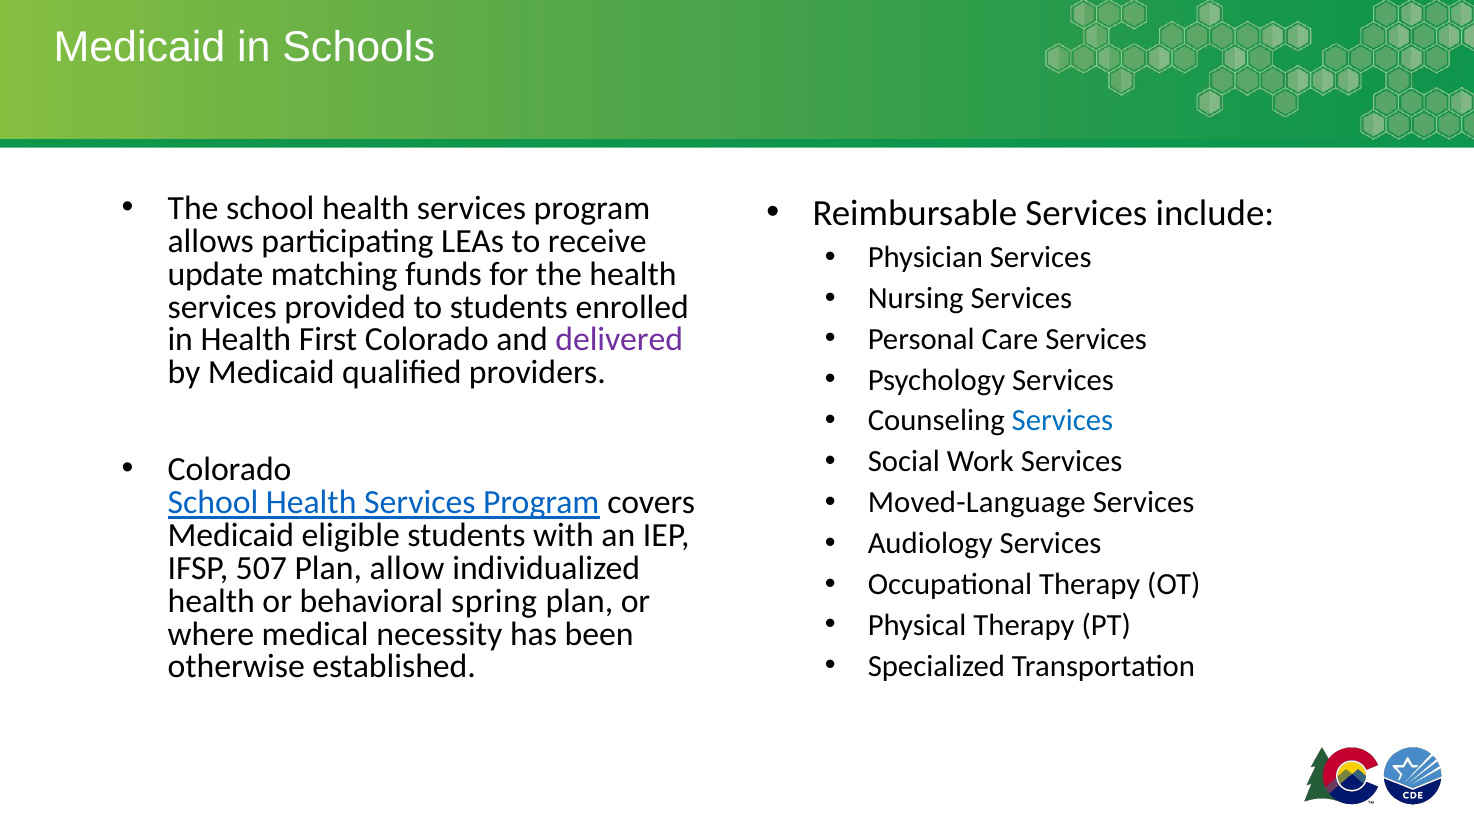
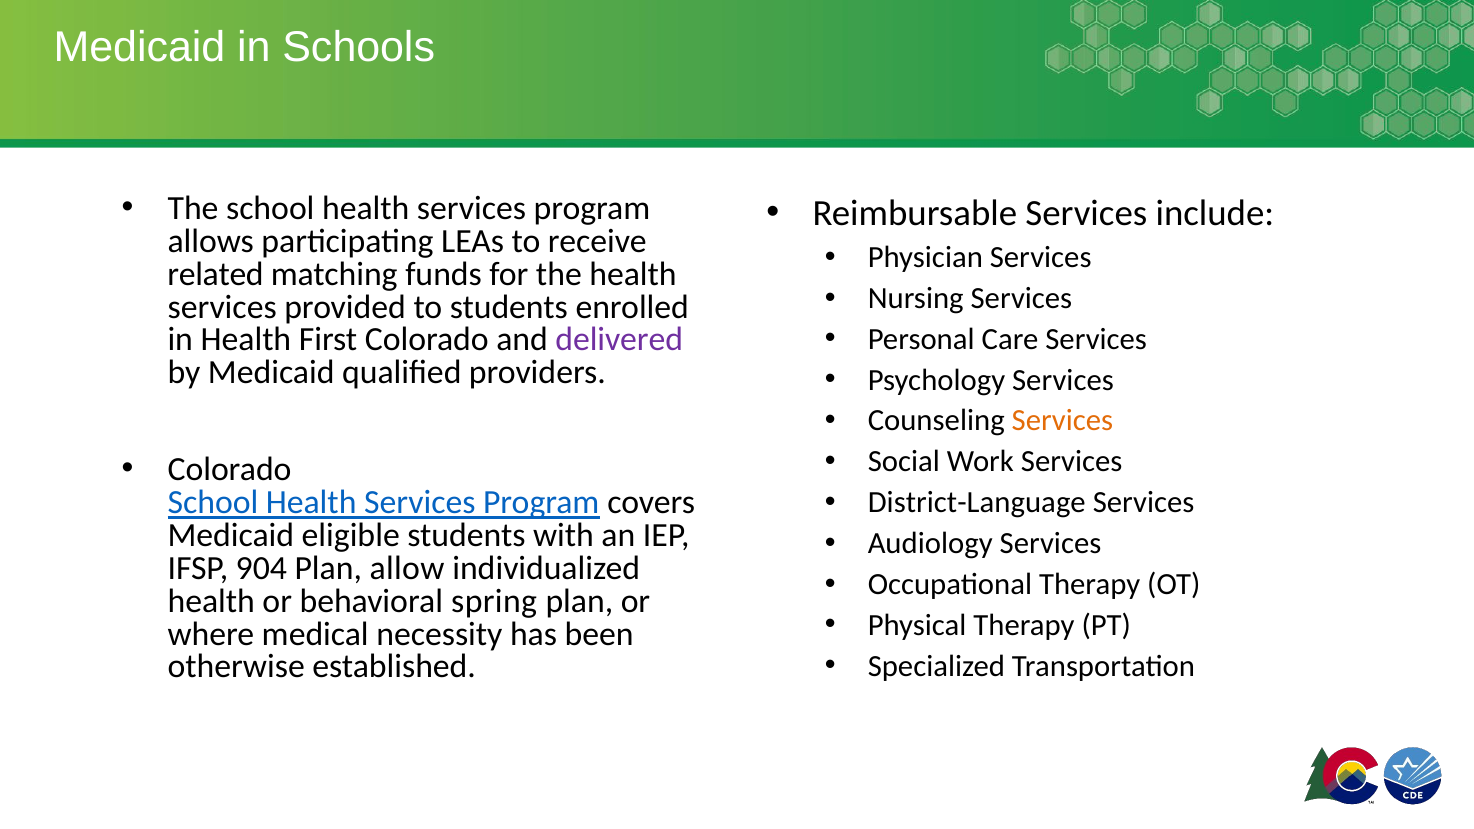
update: update -> related
Services at (1062, 421) colour: blue -> orange
Moved-Language: Moved-Language -> District-Language
507: 507 -> 904
